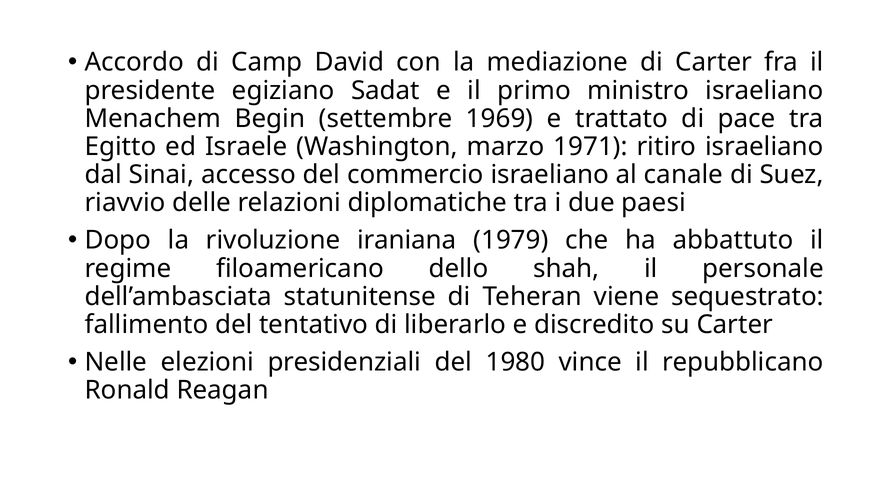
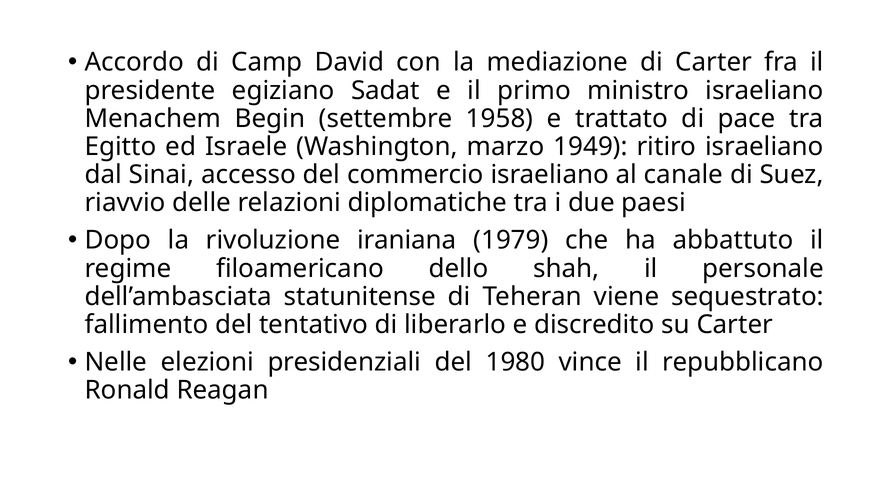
1969: 1969 -> 1958
1971: 1971 -> 1949
